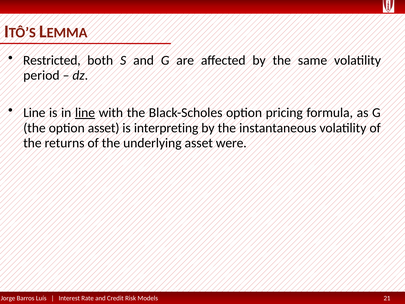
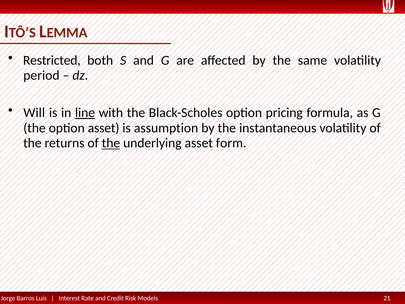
Line at (34, 113): Line -> Will
interpreting: interpreting -> assumption
the at (111, 143) underline: none -> present
were: were -> form
